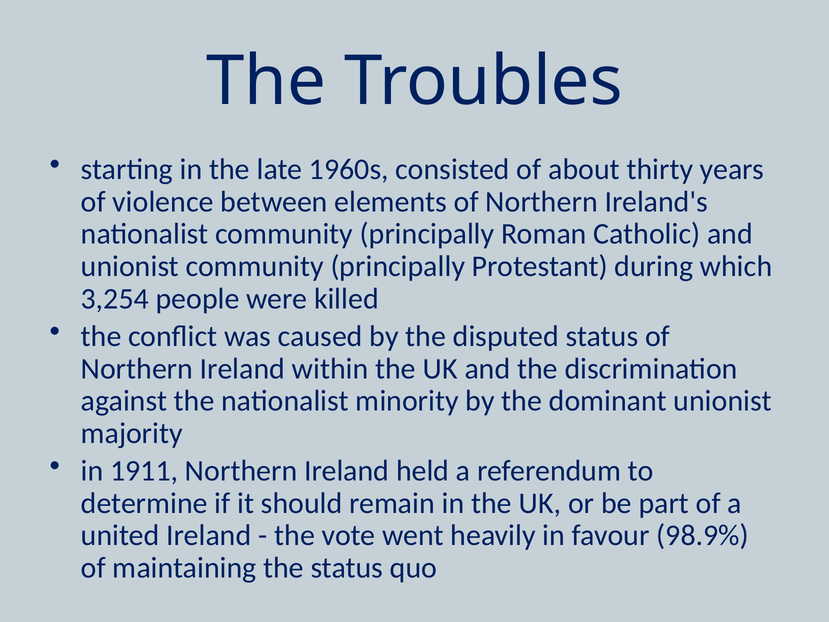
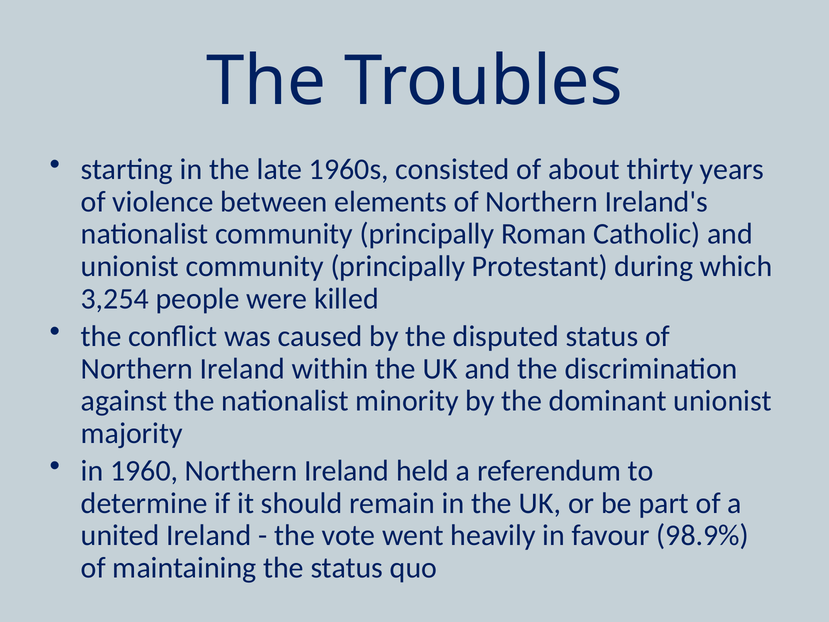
1911: 1911 -> 1960
